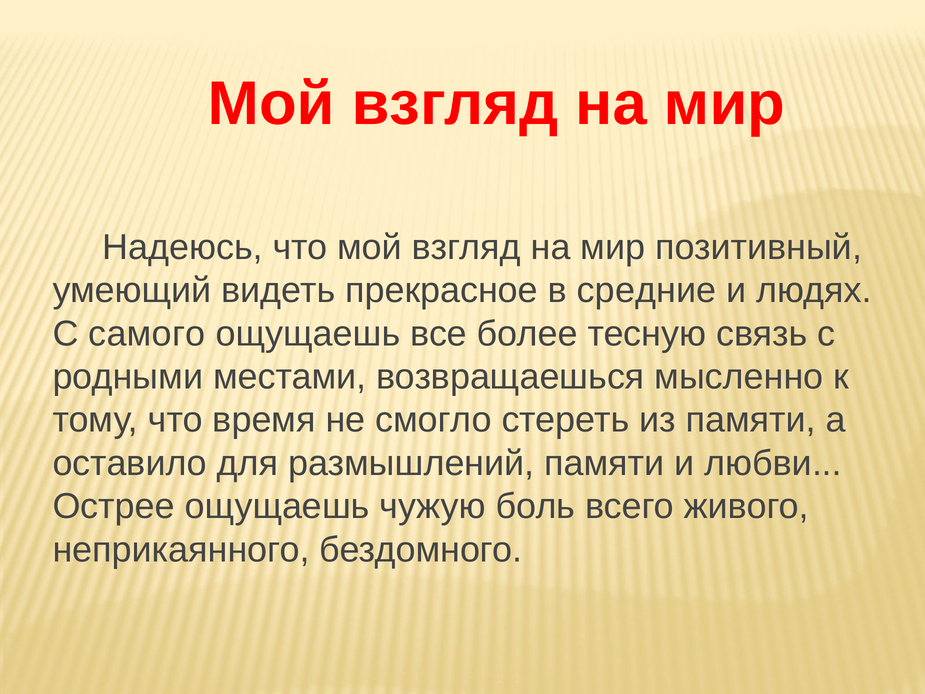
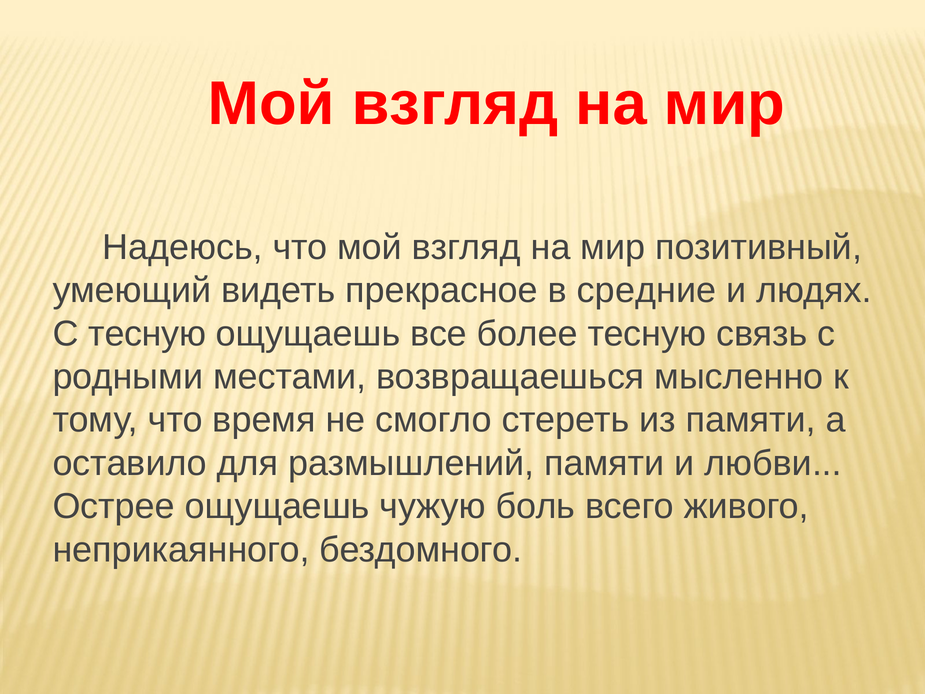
С самого: самого -> тесную
